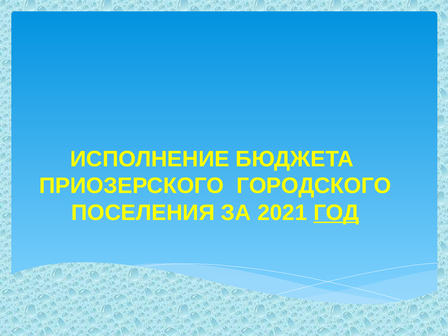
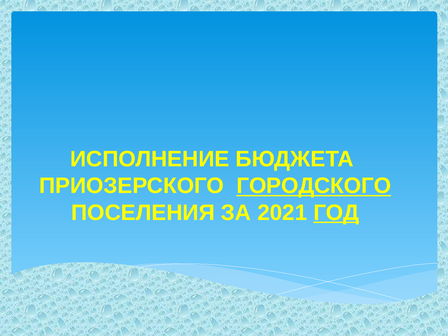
ГОРОДСКОГО underline: none -> present
